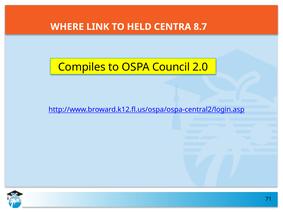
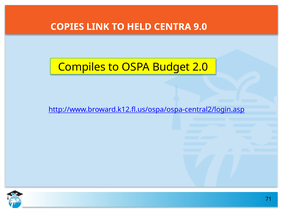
WHERE: WHERE -> COPIES
8.7: 8.7 -> 9.0
Council: Council -> Budget
